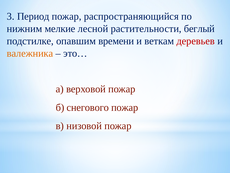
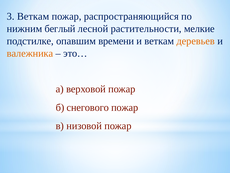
3 Период: Период -> Веткам
мелкие: мелкие -> беглый
беглый: беглый -> мелкие
деревьев colour: red -> orange
